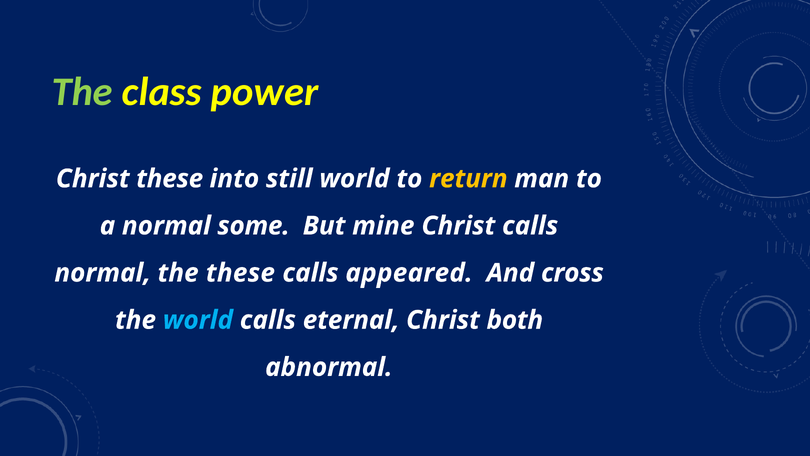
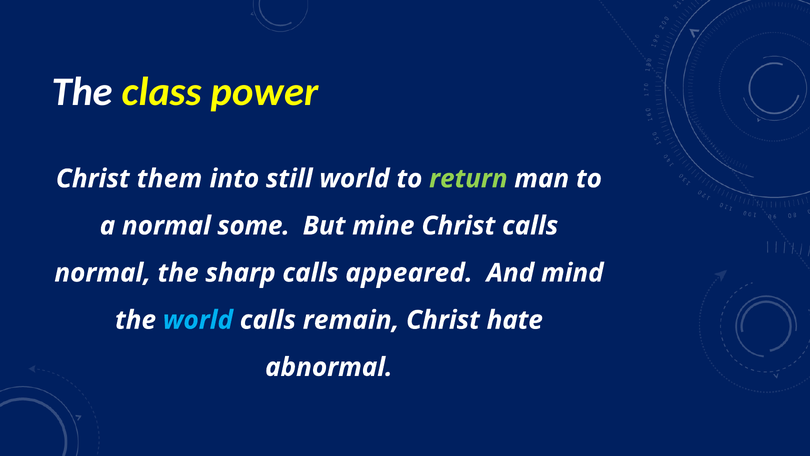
The at (82, 92) colour: light green -> white
Christ these: these -> them
return colour: yellow -> light green
the these: these -> sharp
cross: cross -> mind
eternal: eternal -> remain
both: both -> hate
